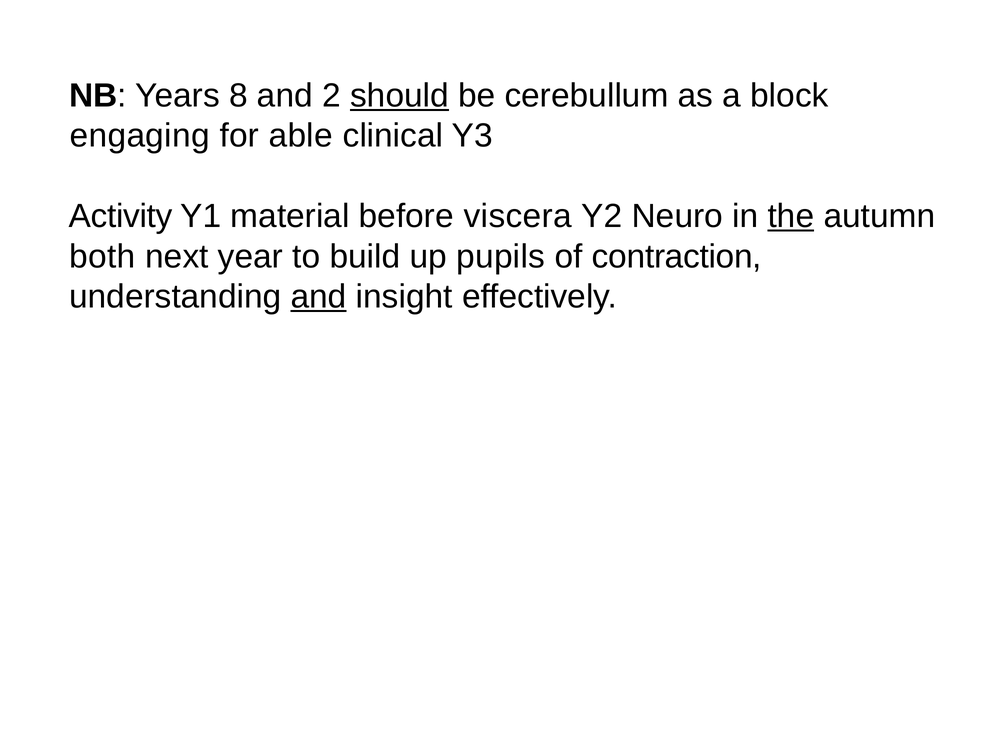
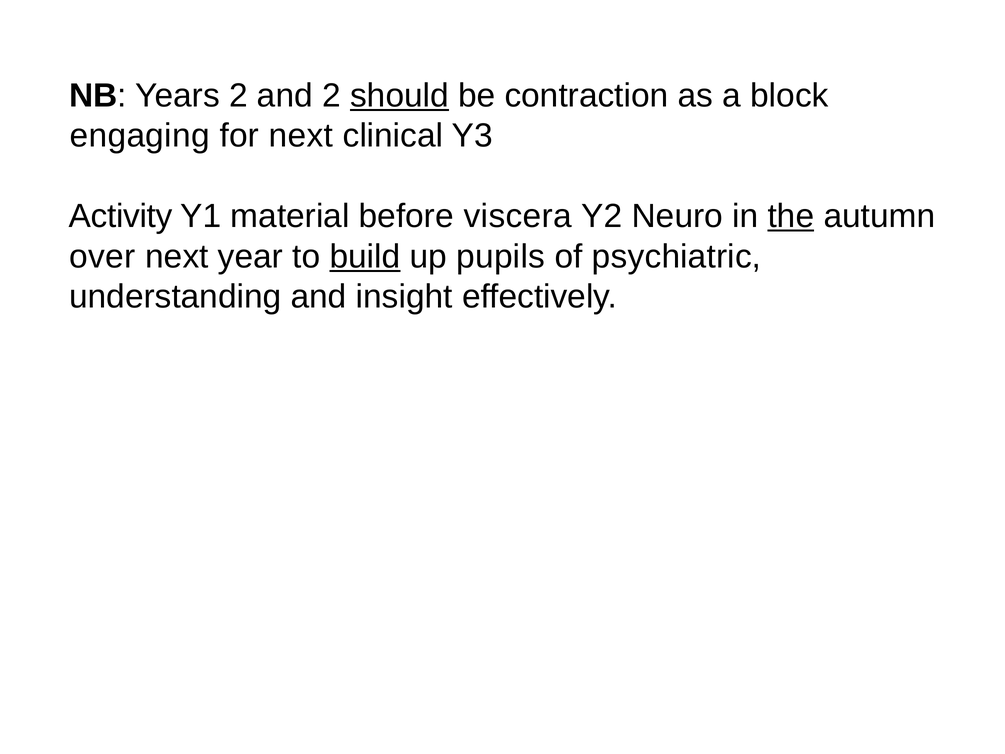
Years 8: 8 -> 2
cerebullum: cerebullum -> contraction
for able: able -> next
both: both -> over
build underline: none -> present
contraction: contraction -> psychiatric
and at (319, 297) underline: present -> none
